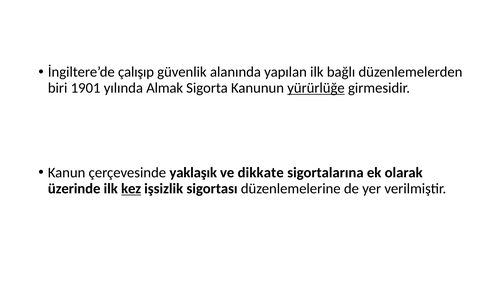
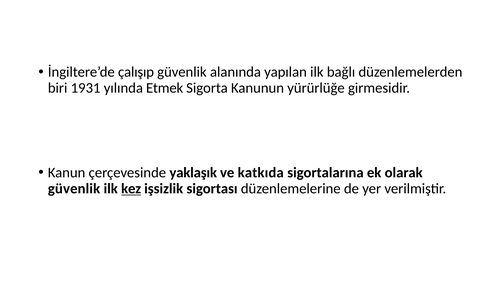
1901: 1901 -> 1931
Almak: Almak -> Etmek
yürürlüğe underline: present -> none
dikkate: dikkate -> katkıda
üzerinde at (74, 188): üzerinde -> güvenlik
